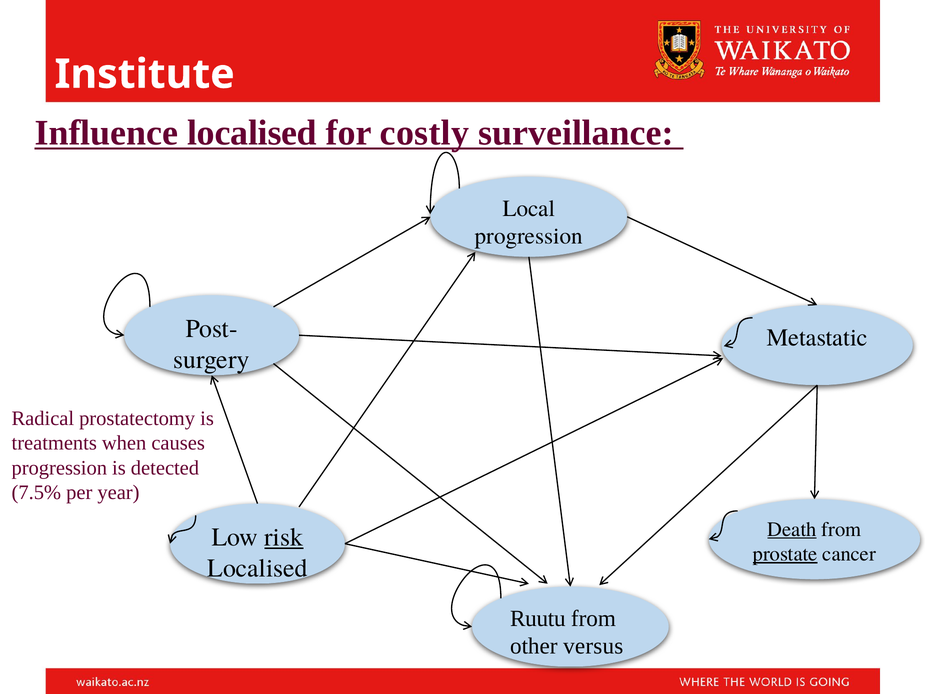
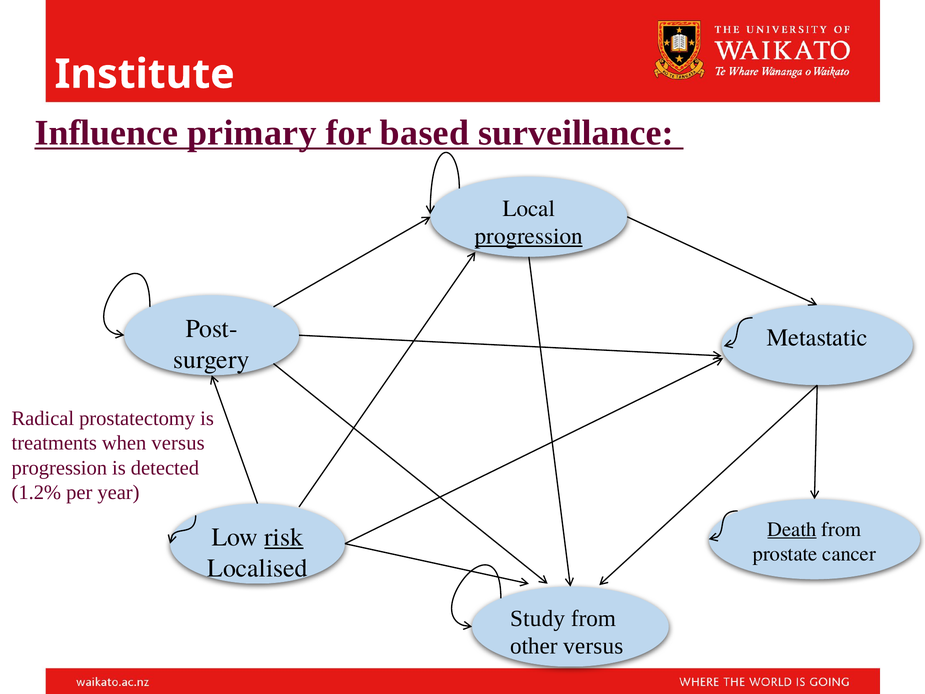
Influence localised: localised -> primary
costly: costly -> based
progression at (529, 236) underline: none -> present
when causes: causes -> versus
7.5%: 7.5% -> 1.2%
prostate underline: present -> none
Ruutu: Ruutu -> Study
